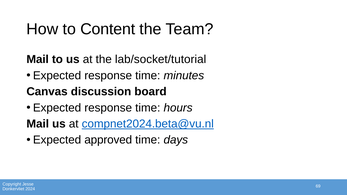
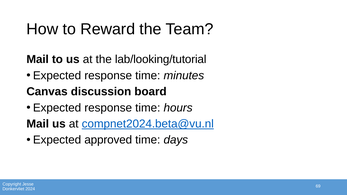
Content: Content -> Reward
lab/socket/tutorial: lab/socket/tutorial -> lab/looking/tutorial
